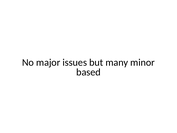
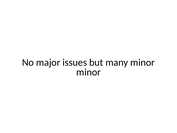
based at (88, 72): based -> minor
